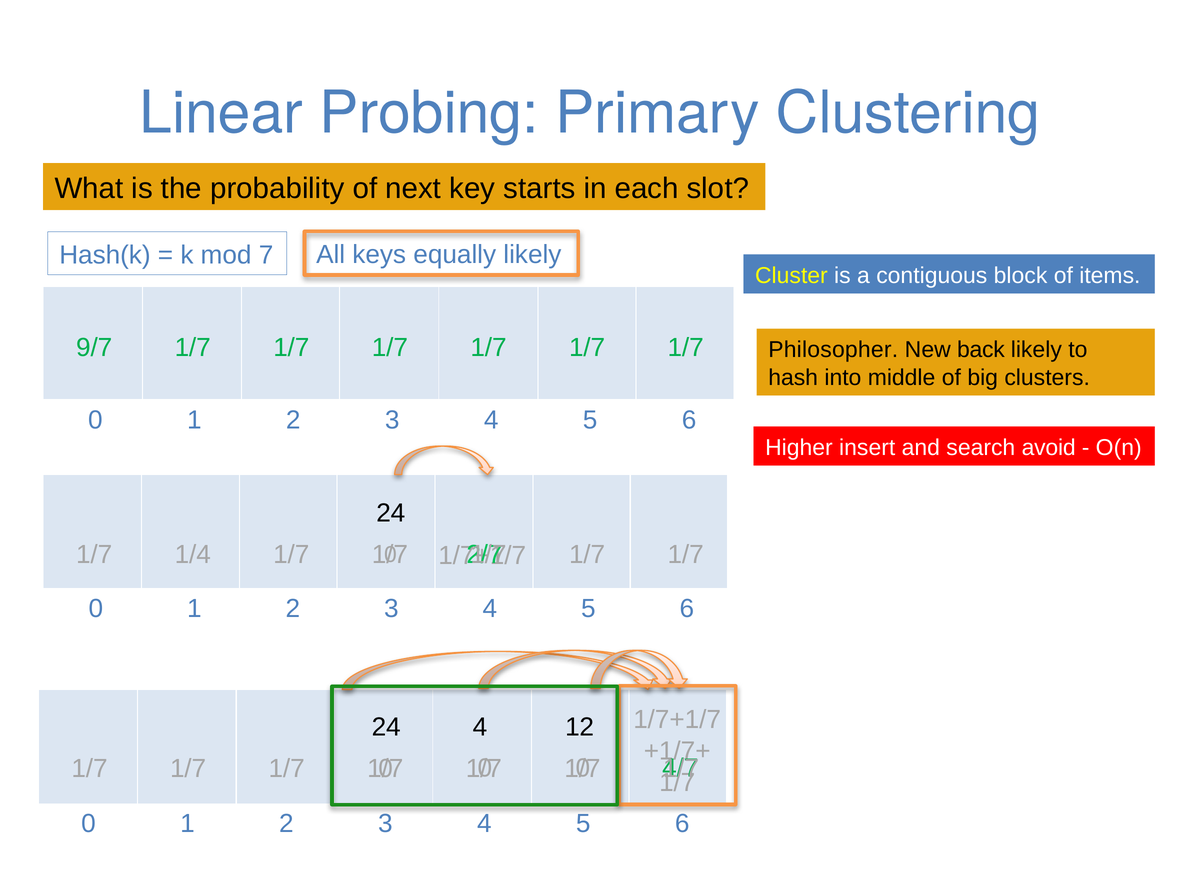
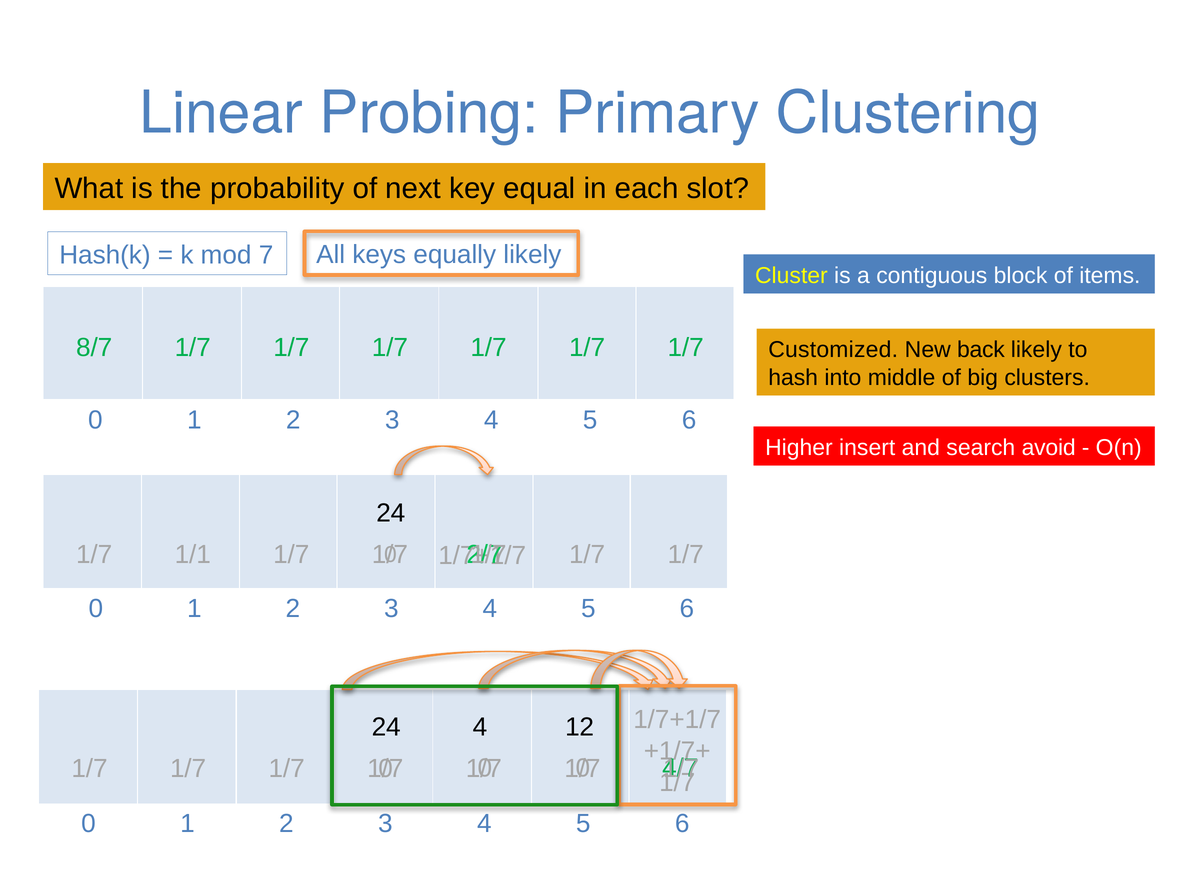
starts: starts -> equal
9/7: 9/7 -> 8/7
Philosopher: Philosopher -> Customized
1/4: 1/4 -> 1/1
